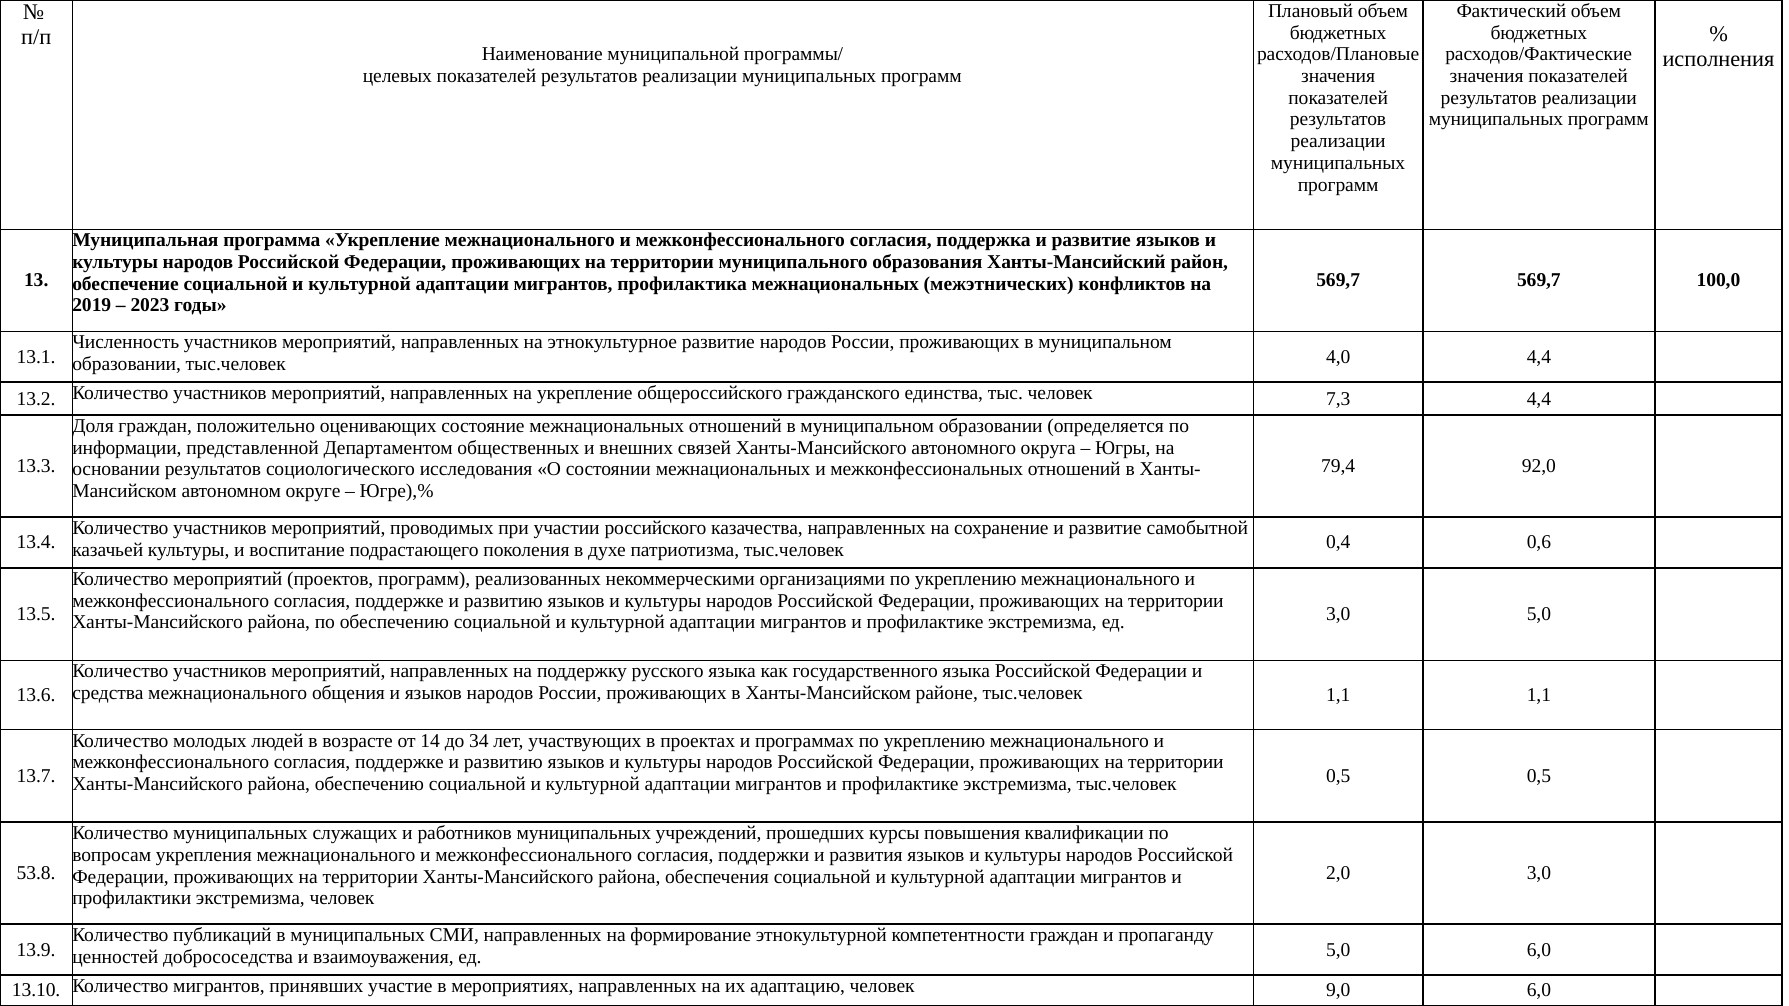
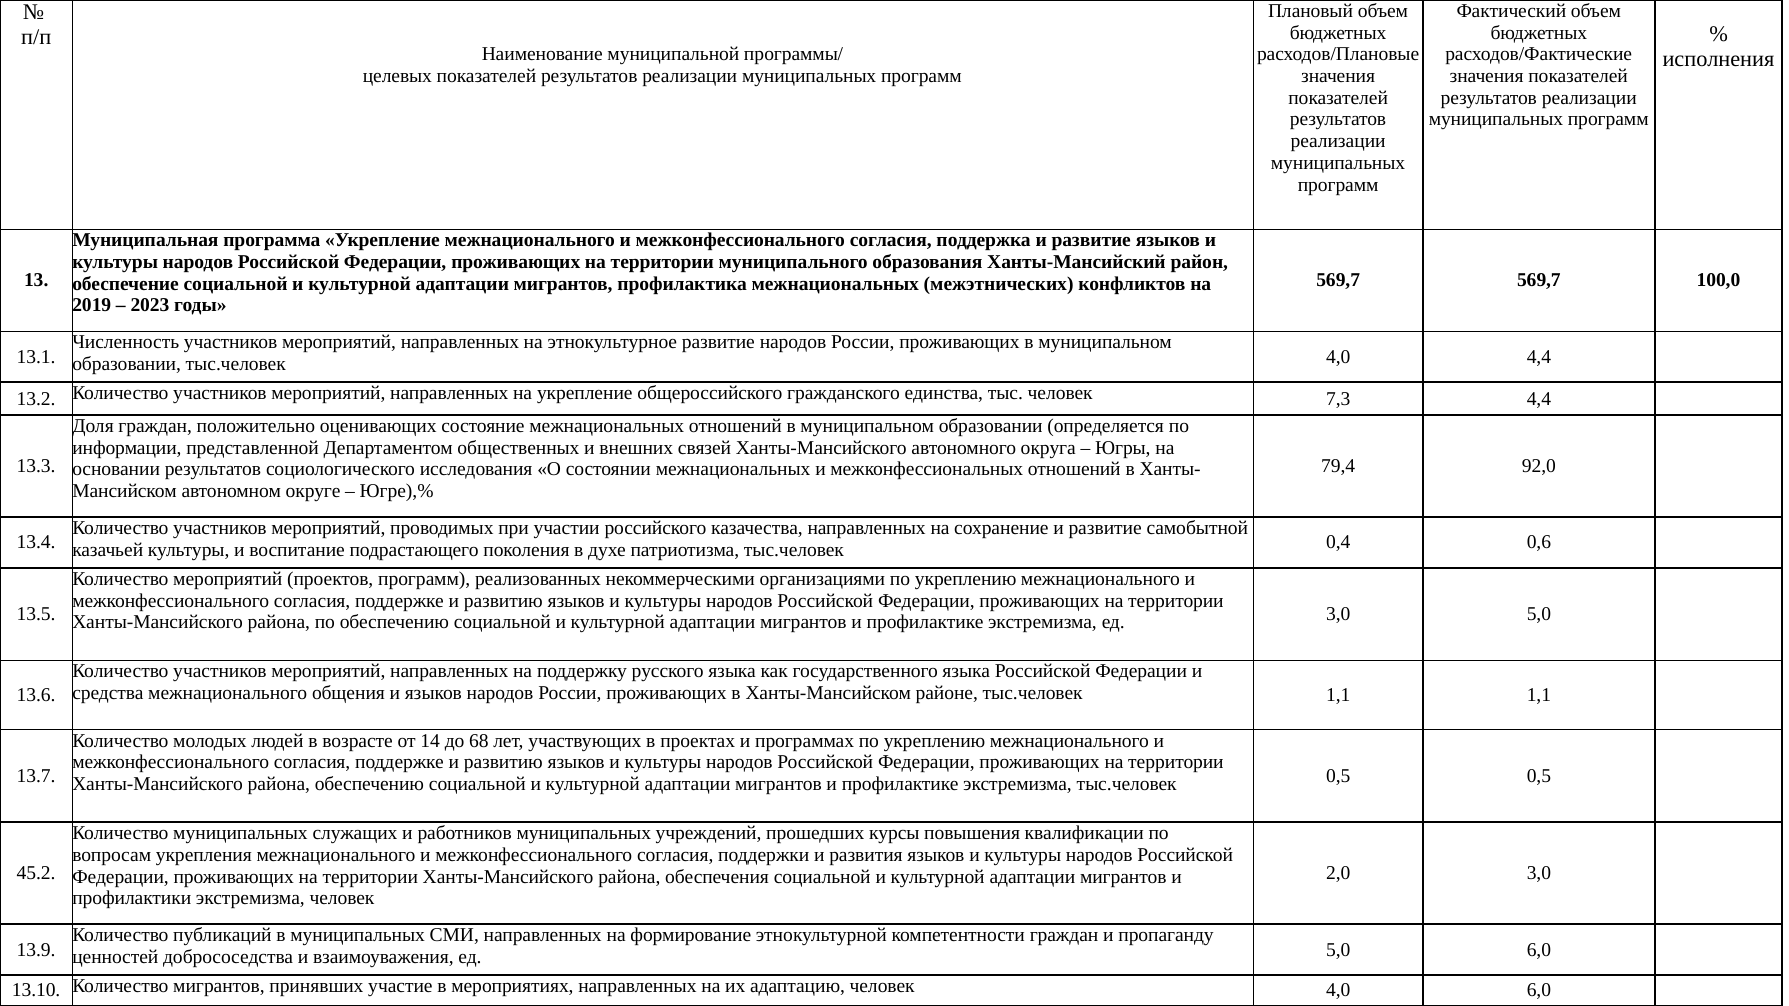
34: 34 -> 68
53.8: 53.8 -> 45.2
человек 9,0: 9,0 -> 4,0
